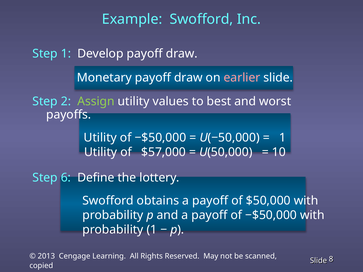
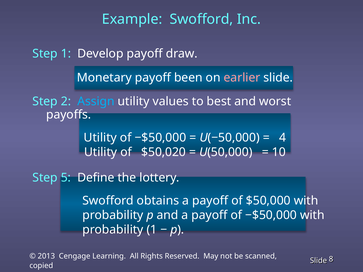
Monetary payoff draw: draw -> been
Assign colour: light green -> light blue
1 at (283, 138): 1 -> 4
$57,000: $57,000 -> $50,020
6: 6 -> 5
